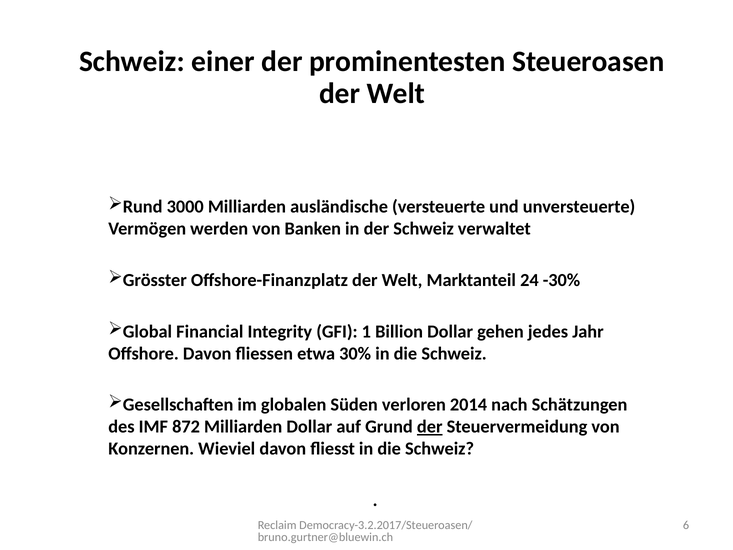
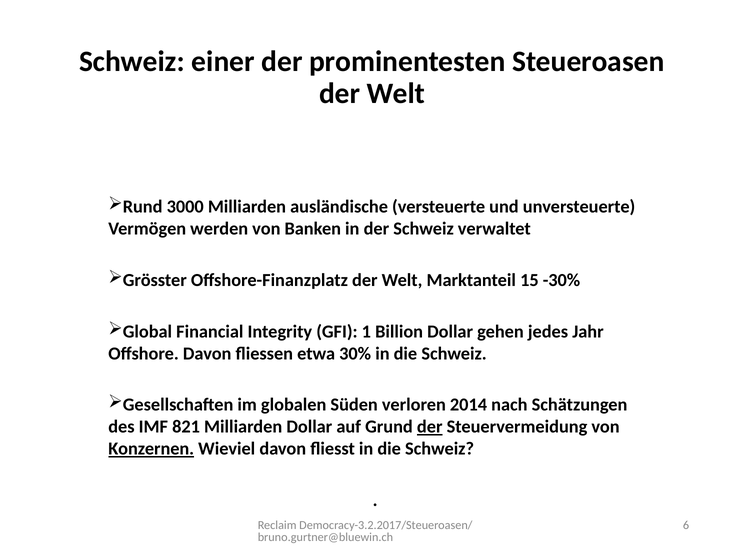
24: 24 -> 15
872: 872 -> 821
Konzernen underline: none -> present
